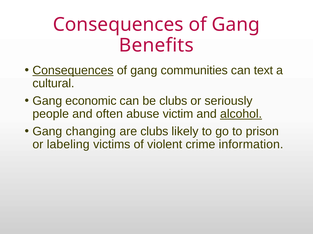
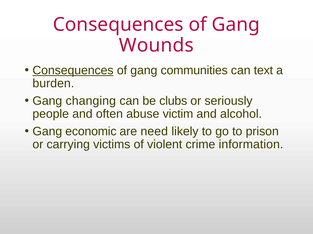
Benefits: Benefits -> Wounds
cultural: cultural -> burden
economic: economic -> changing
alcohol underline: present -> none
changing: changing -> economic
are clubs: clubs -> need
labeling: labeling -> carrying
